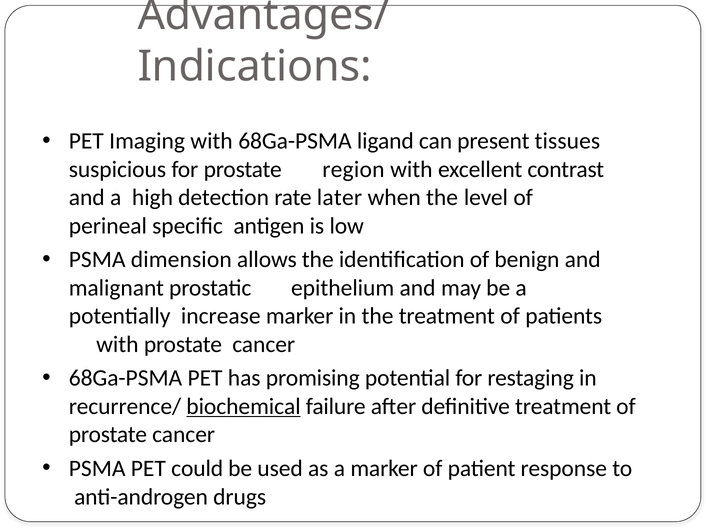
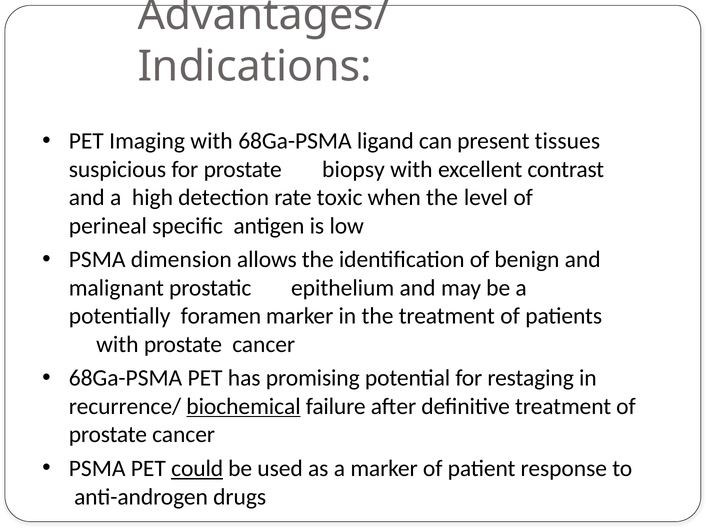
region: region -> biopsy
later: later -> toxic
increase: increase -> foramen
could underline: none -> present
